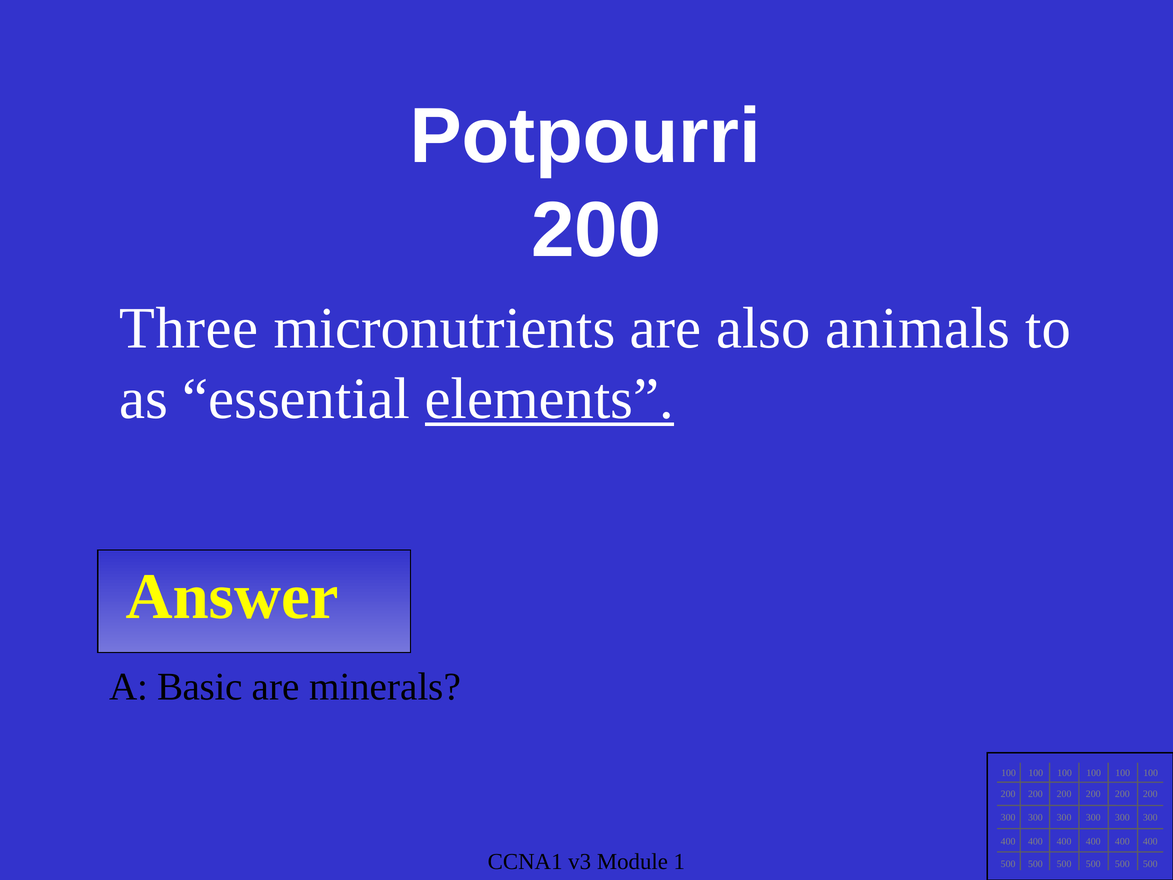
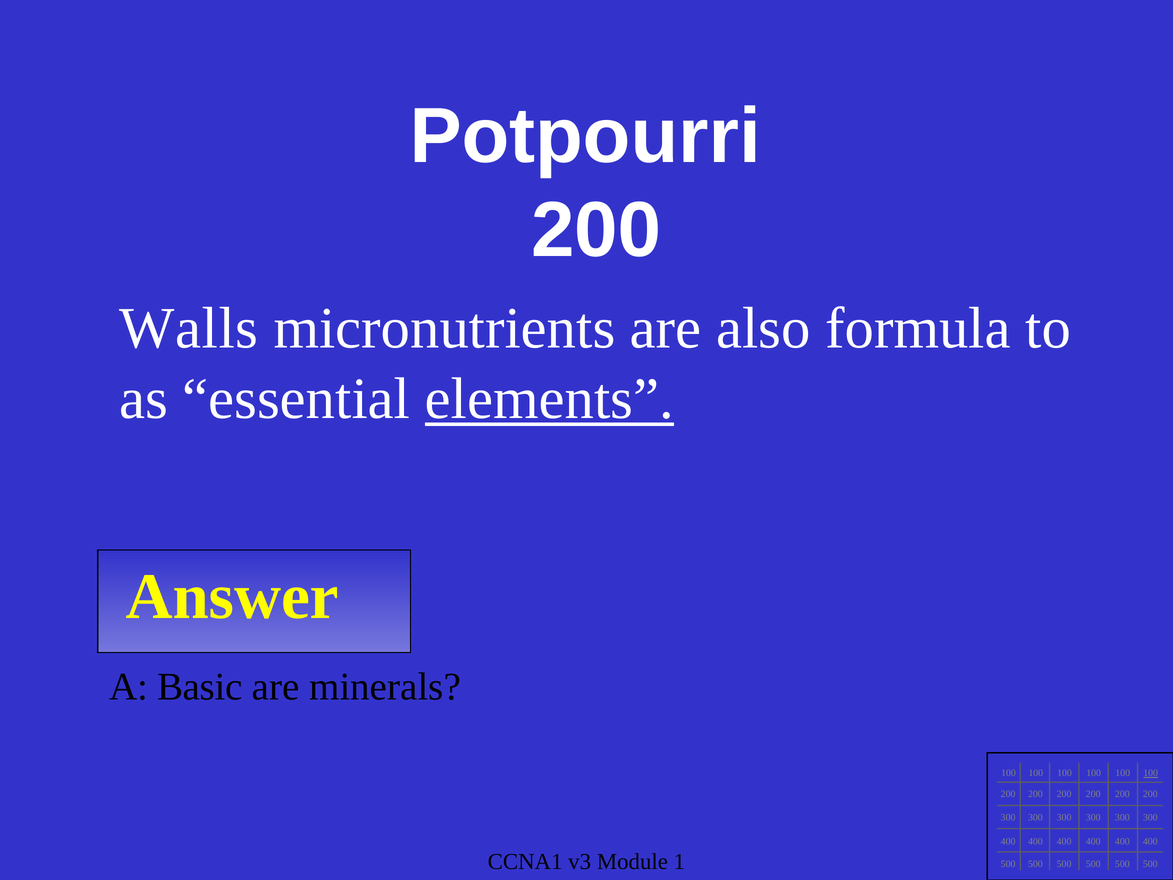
Three: Three -> Walls
animals: animals -> formula
100 at (1151, 773) underline: none -> present
